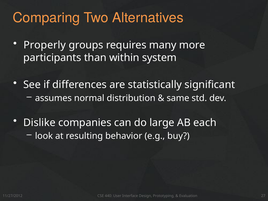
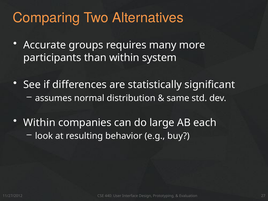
Properly: Properly -> Accurate
Dislike at (39, 123): Dislike -> Within
